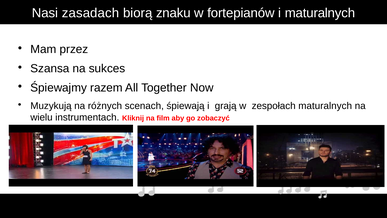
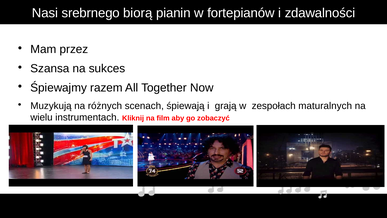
zasadach: zasadach -> srebrnego
znaku: znaku -> pianin
i maturalnych: maturalnych -> zdawalności
